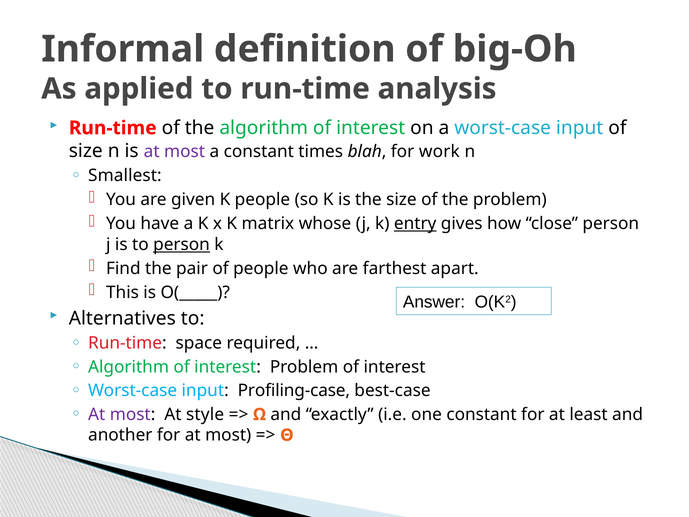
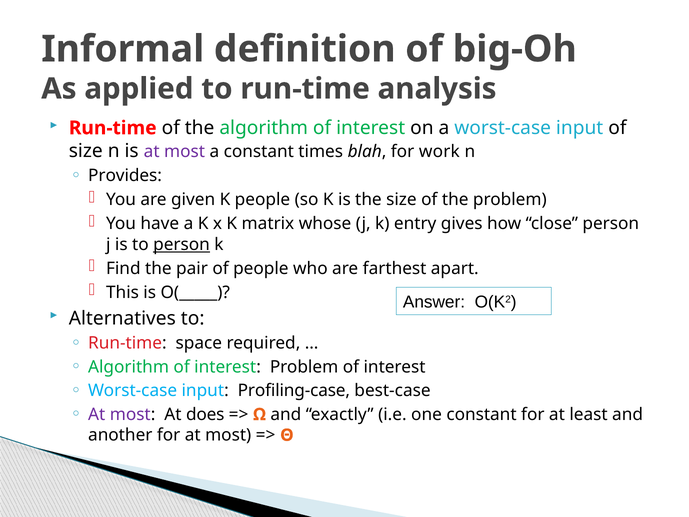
Smallest: Smallest -> Provides
entry underline: present -> none
style: style -> does
